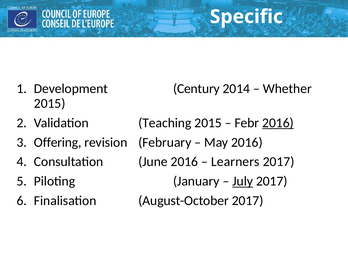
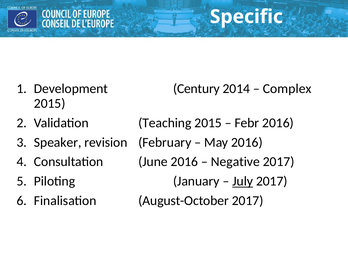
Whether: Whether -> Complex
2016 at (278, 123) underline: present -> none
Offering: Offering -> Speaker
Learners: Learners -> Negative
